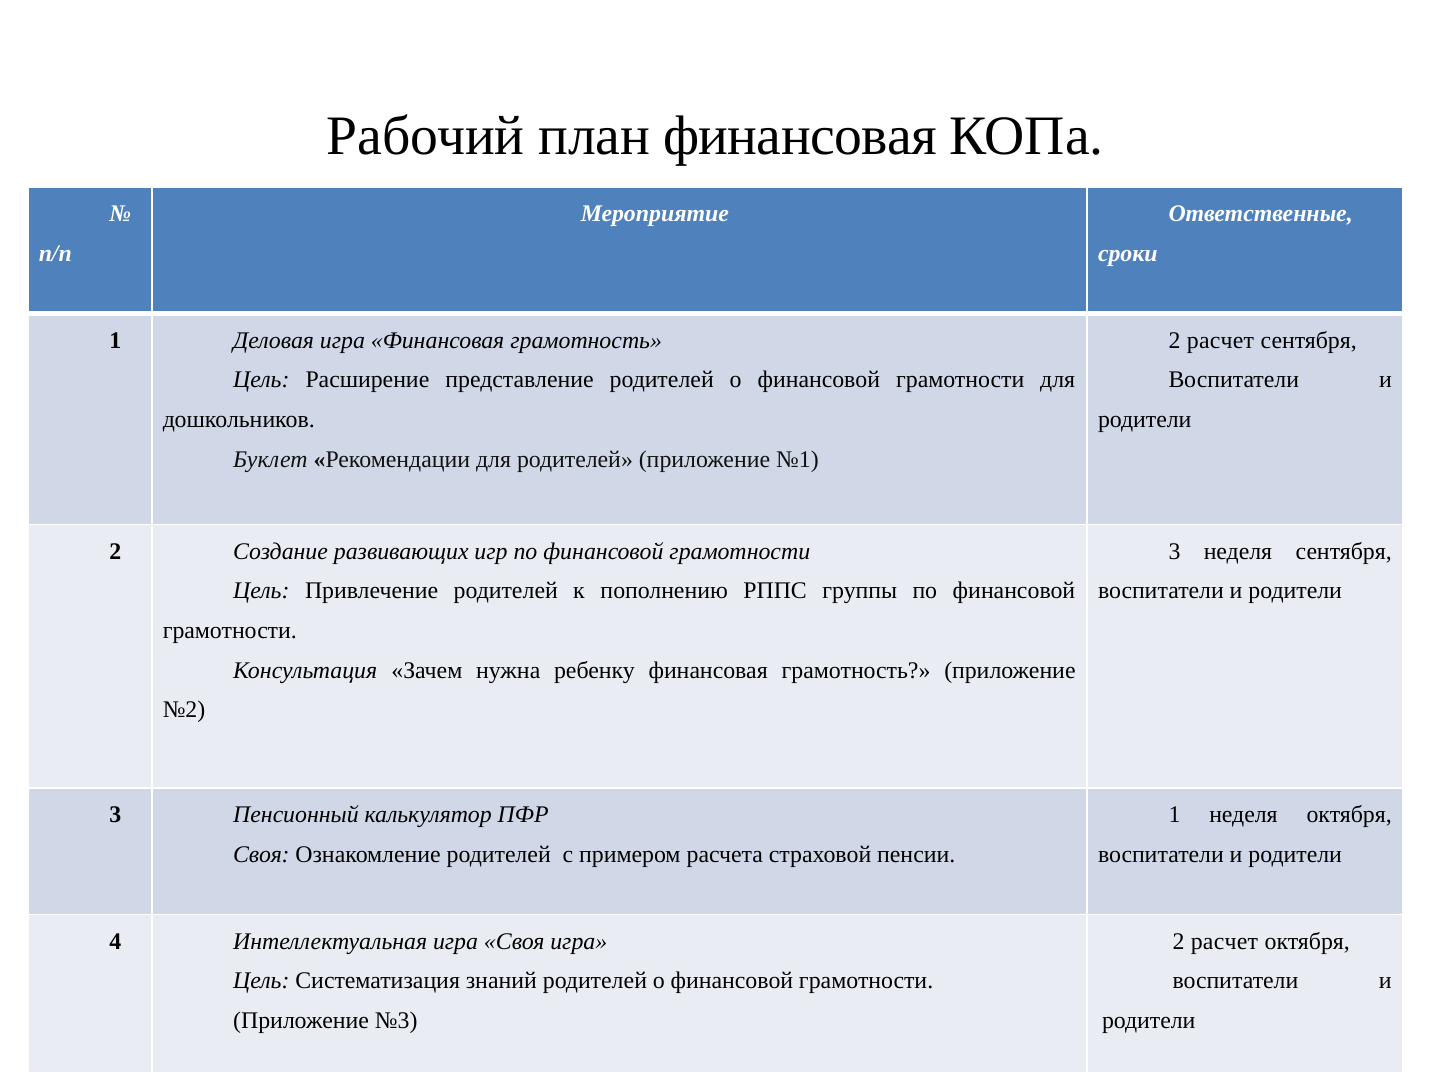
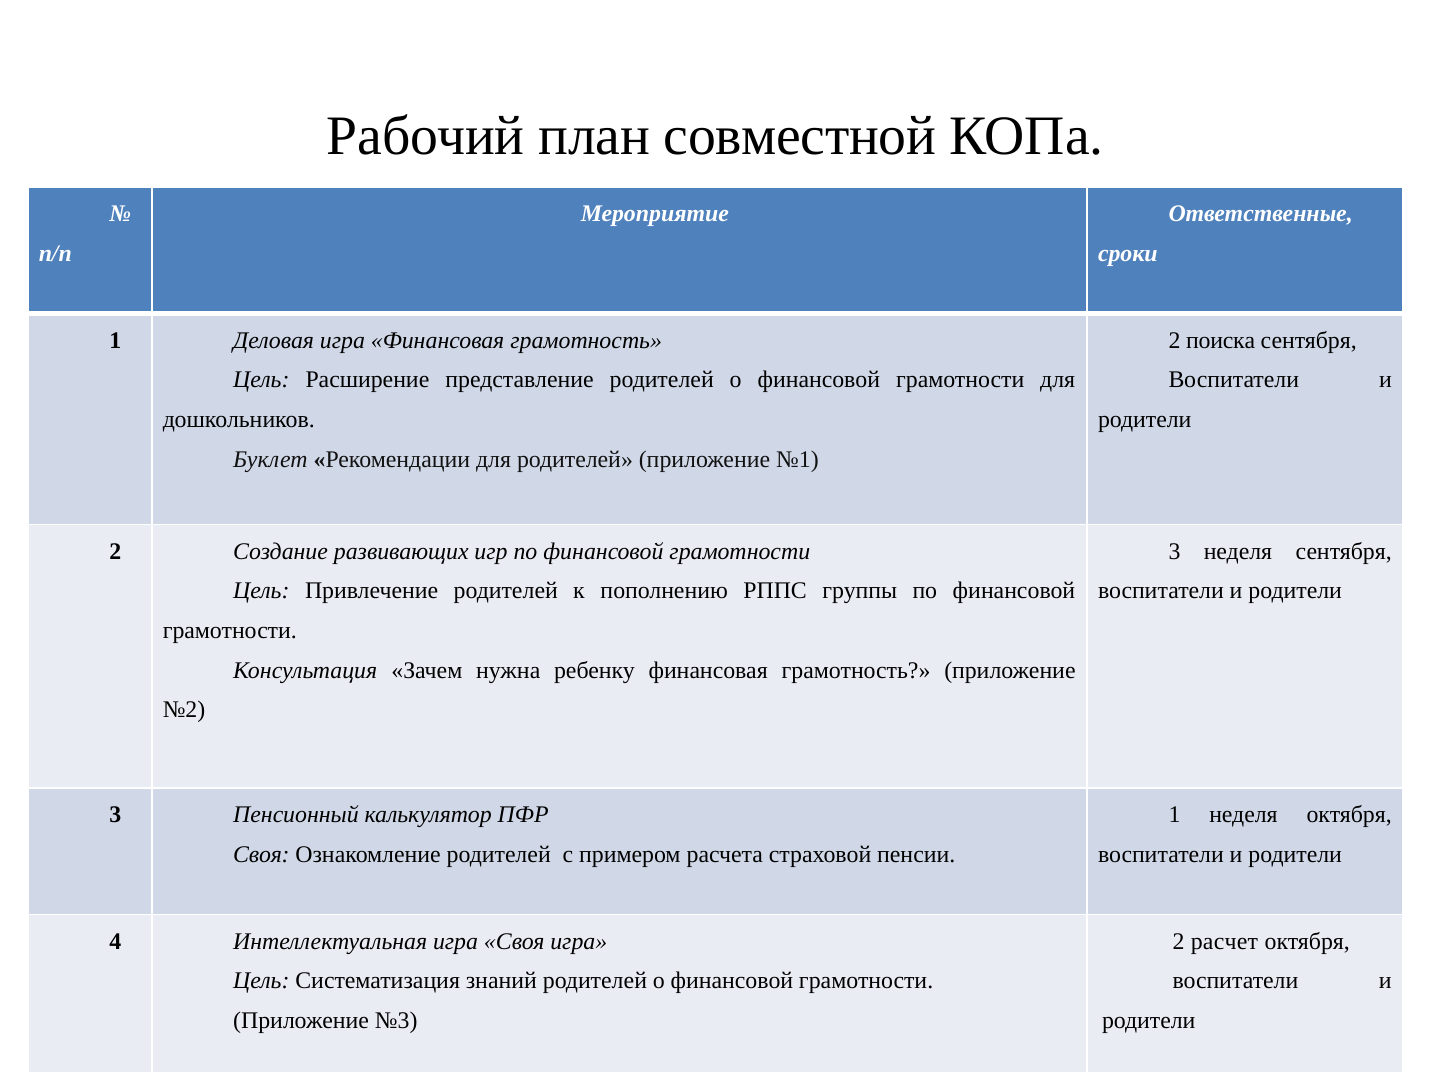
план финансовая: финансовая -> совместной
расчет at (1220, 340): расчет -> поиска
